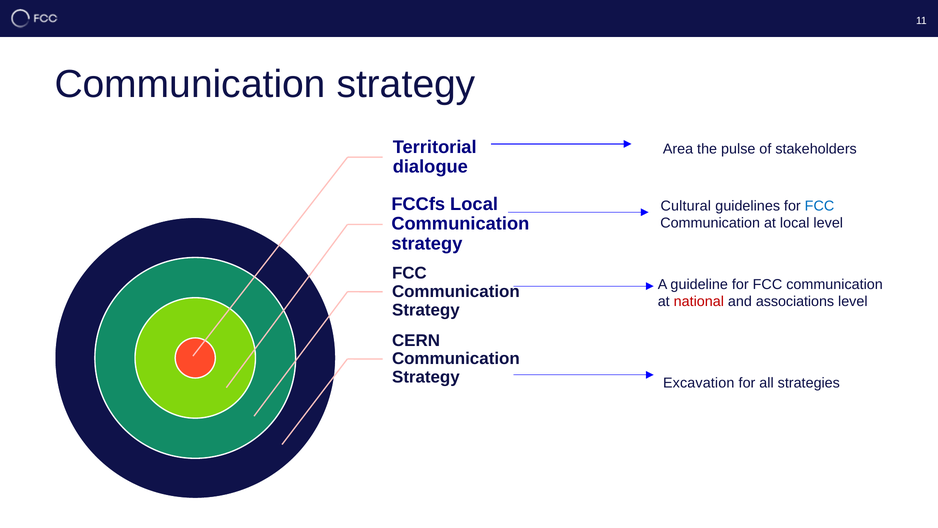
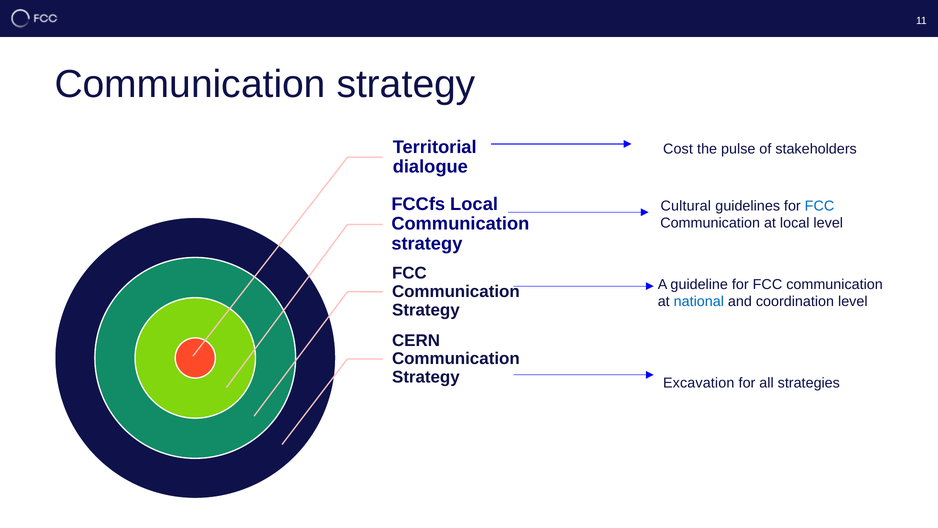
Area: Area -> Cost
national colour: red -> blue
associations: associations -> coordination
